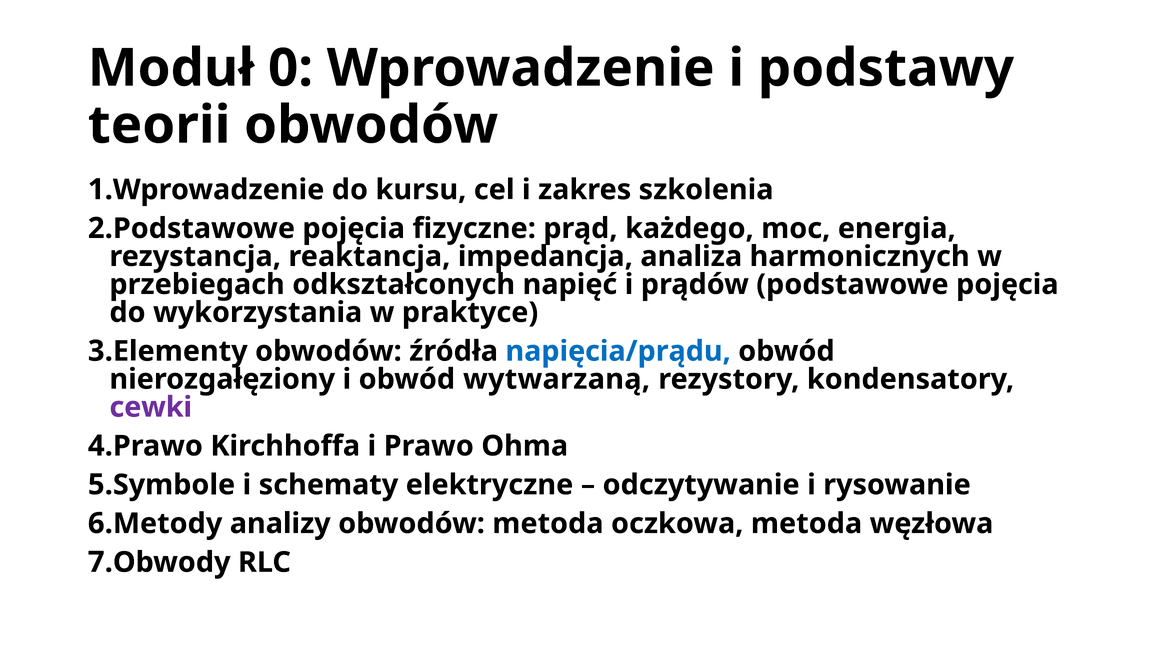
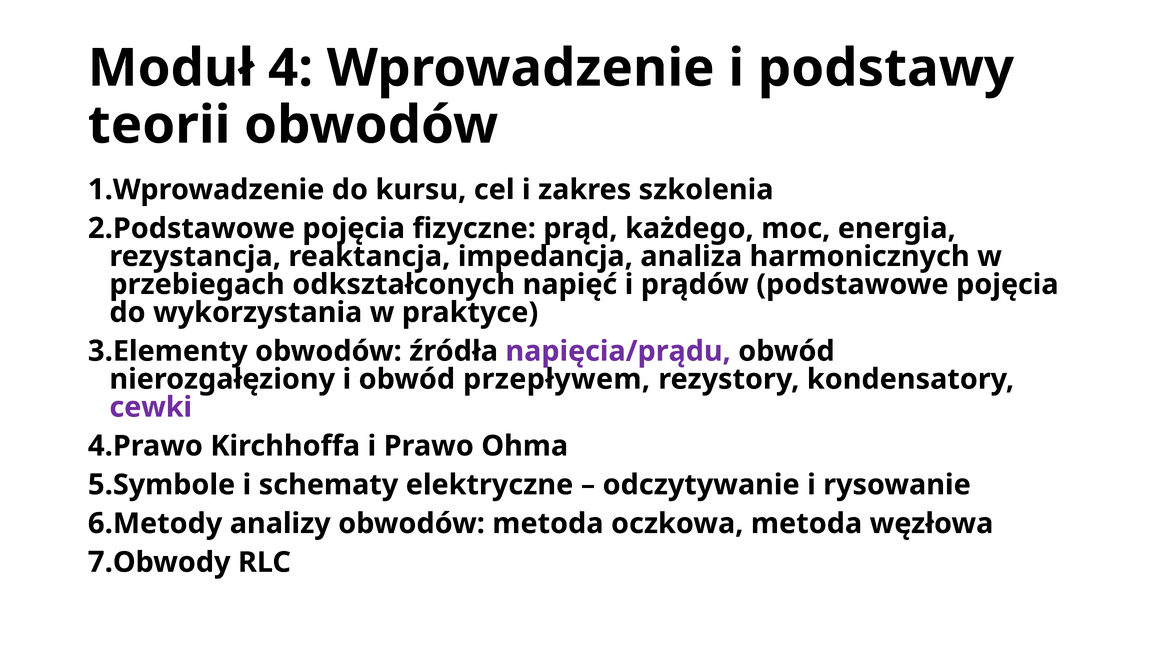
0: 0 -> 4
napięcia/prądu colour: blue -> purple
wytwarzaną: wytwarzaną -> przepływem
